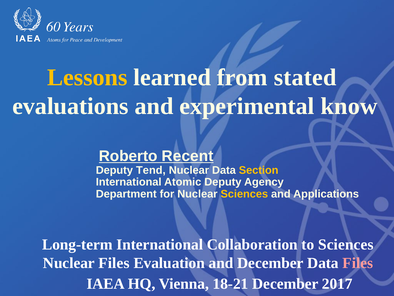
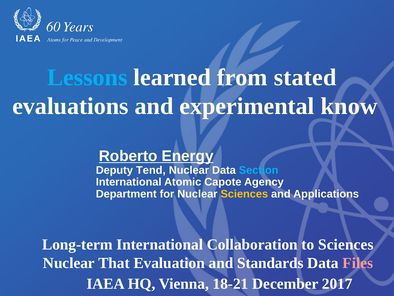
Lessons colour: yellow -> light blue
Recent: Recent -> Energy
Section at (259, 170) colour: yellow -> light blue
Atomic Deputy: Deputy -> Capote
Nuclear Files: Files -> That
and December: December -> Standards
